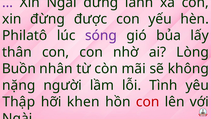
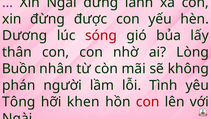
Philatô: Philatô -> Dương
sóng colour: purple -> red
nặng: nặng -> phán
Thập: Thập -> Tông
